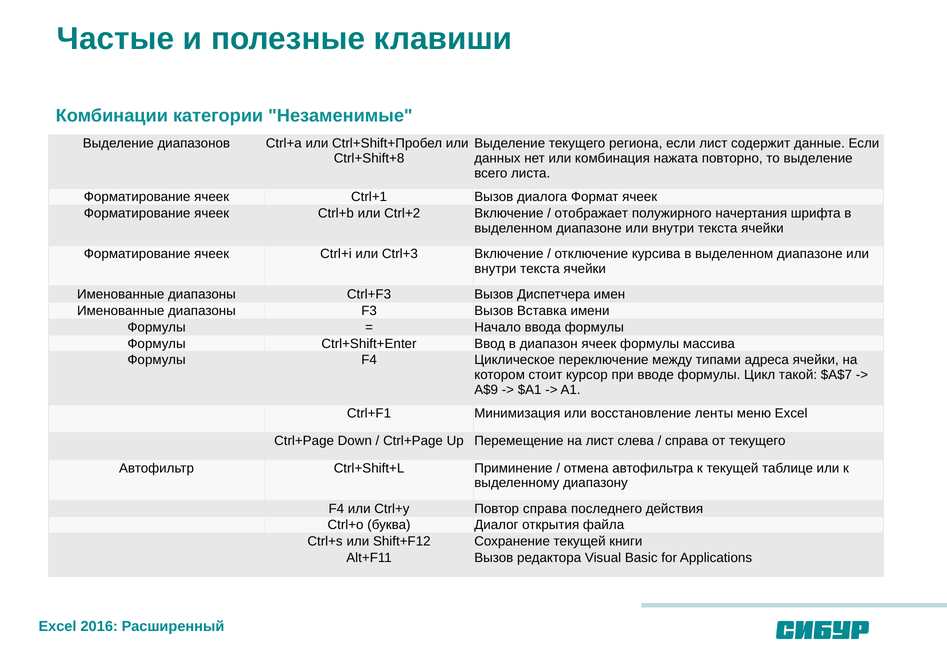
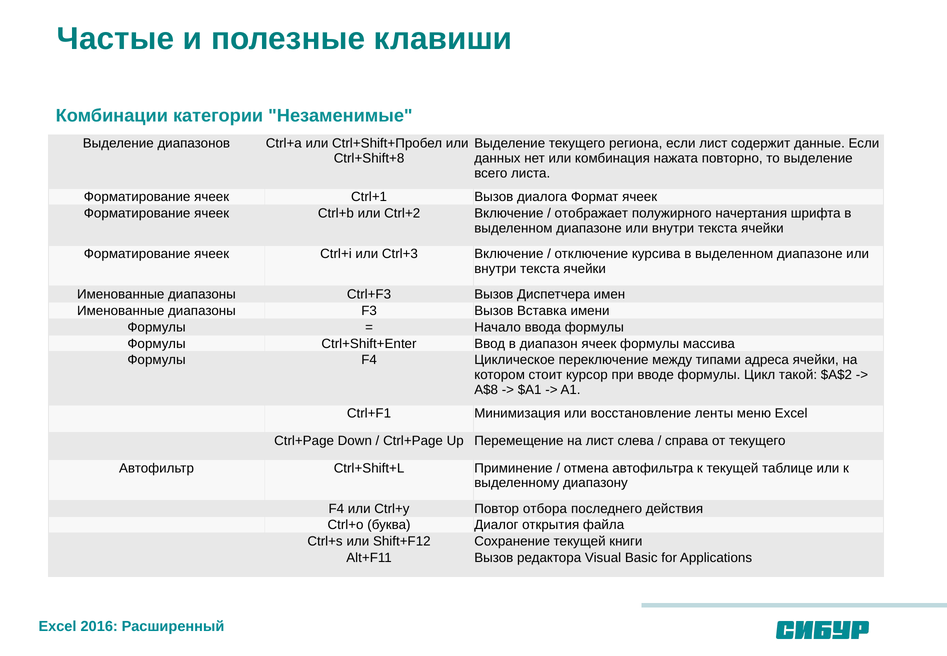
$A$7: $A$7 -> $A$2
A$9: A$9 -> A$8
Повтор справа: справа -> отбора
